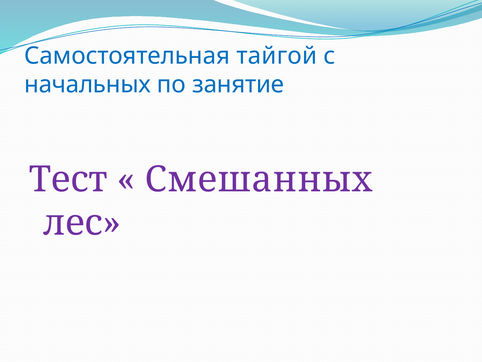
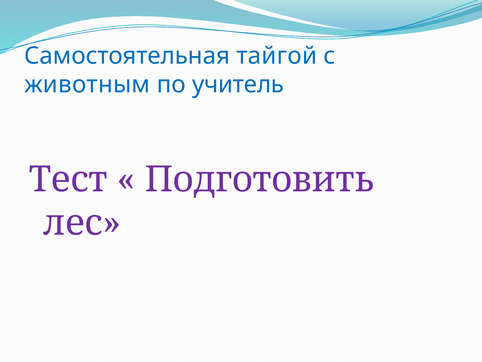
начальных: начальных -> животным
занятие: занятие -> учитель
Смешанных: Смешанных -> Подготовить
